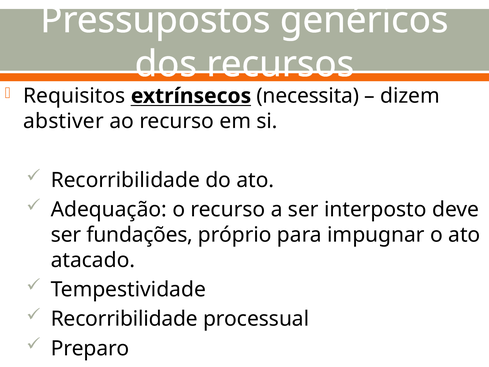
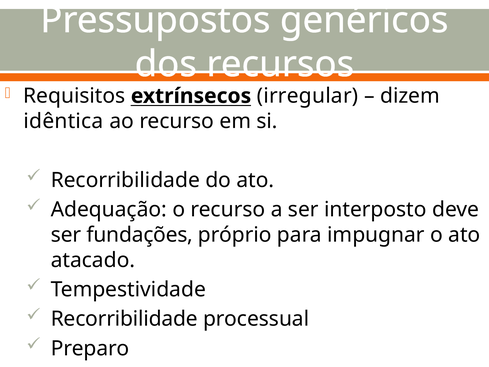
necessita: necessita -> irregular
abstiver: abstiver -> idêntica
